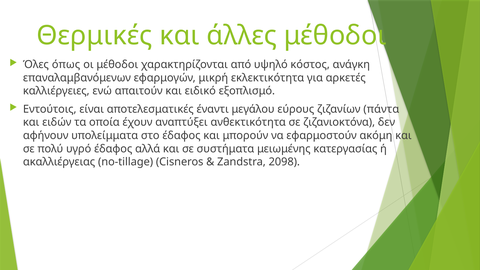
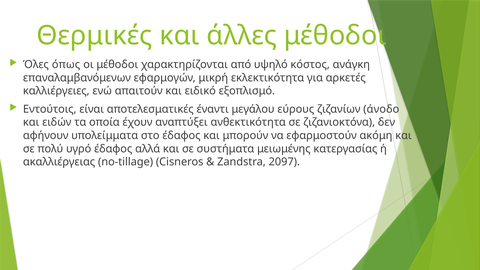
πάντα: πάντα -> άνοδο
2098: 2098 -> 2097
